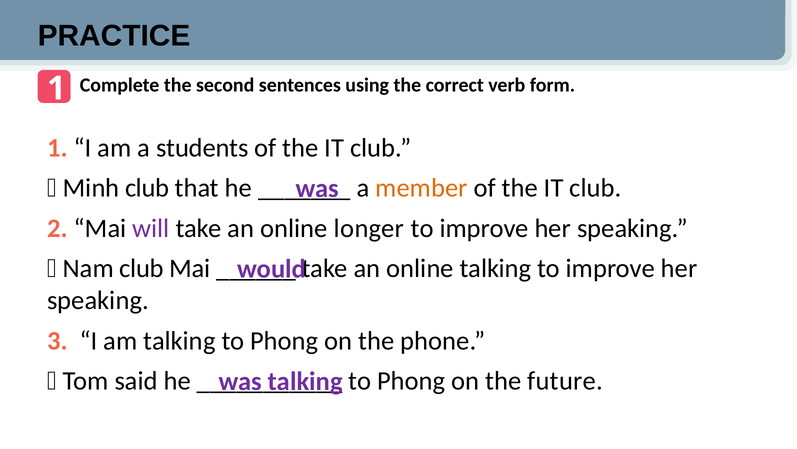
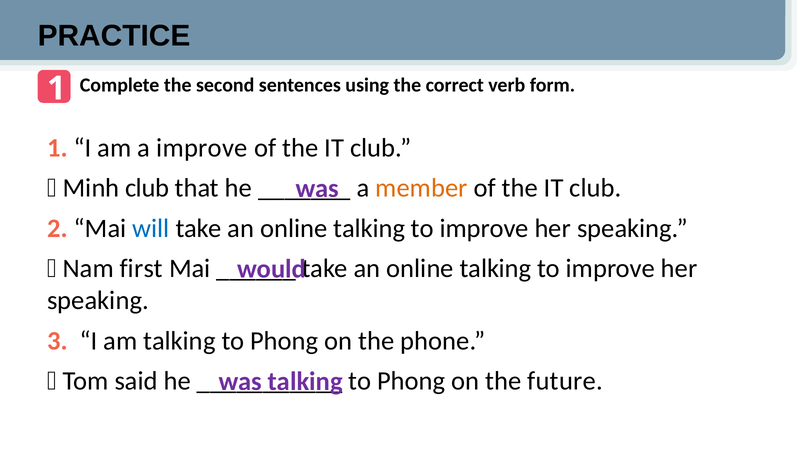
a students: students -> improve
will colour: purple -> blue
longer at (369, 228): longer -> talking
Nam club: club -> first
